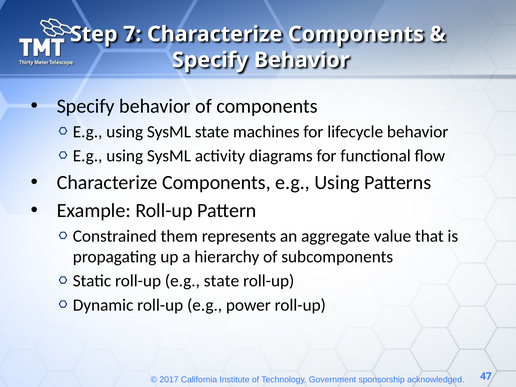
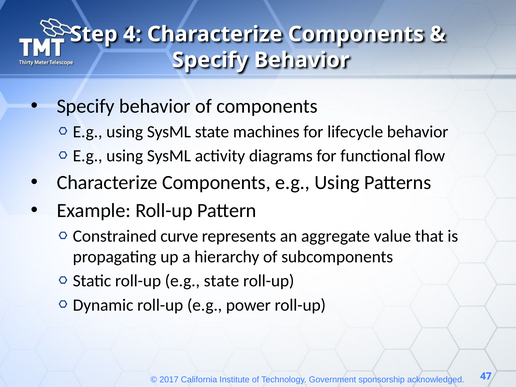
7: 7 -> 4
them: them -> curve
